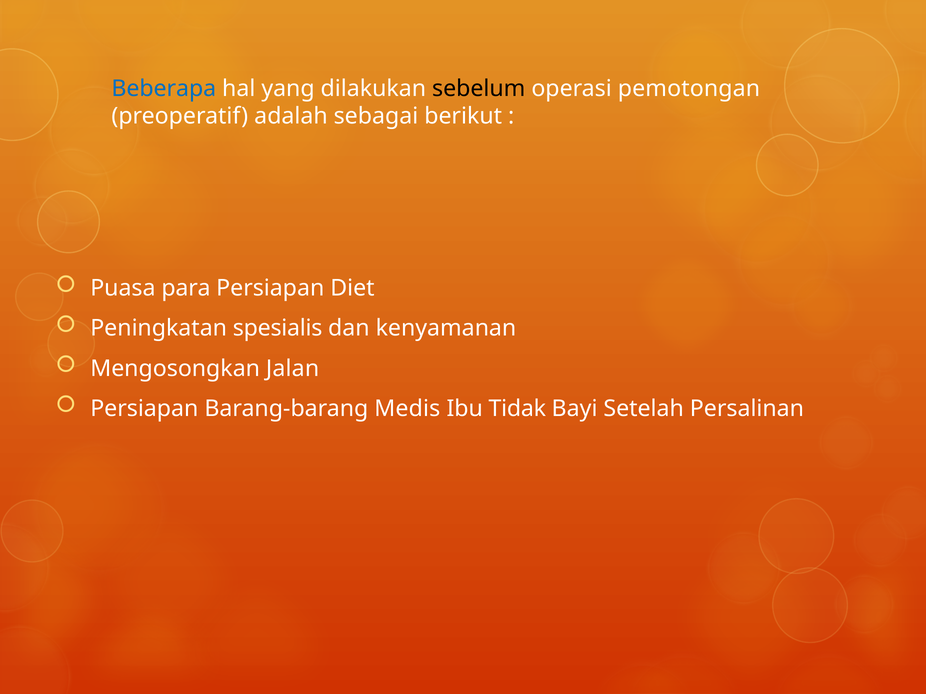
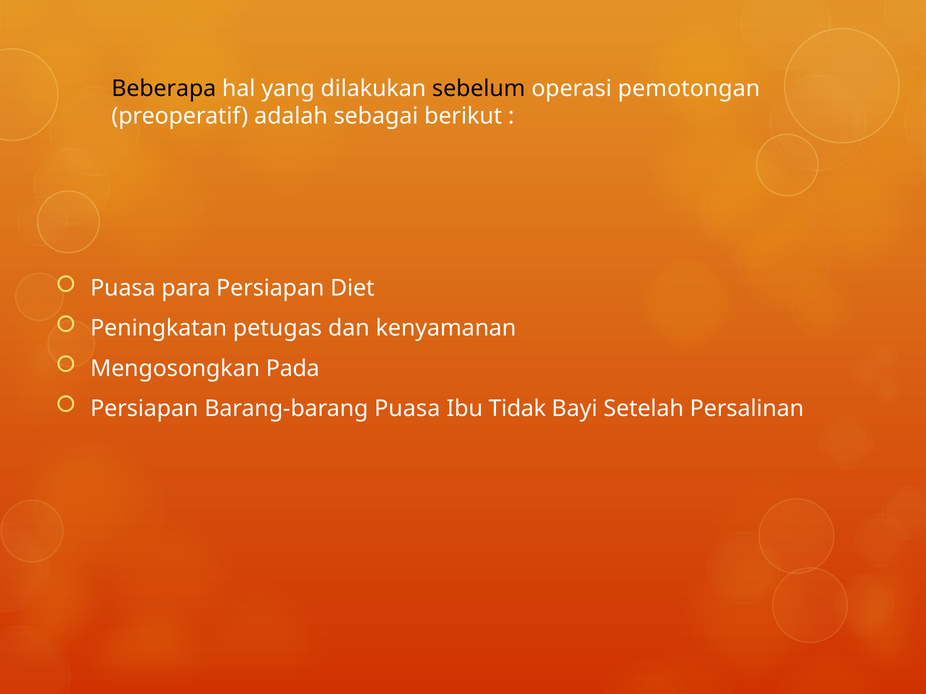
Beberapa colour: blue -> black
spesialis: spesialis -> petugas
Jalan: Jalan -> Pada
Barang-barang Medis: Medis -> Puasa
